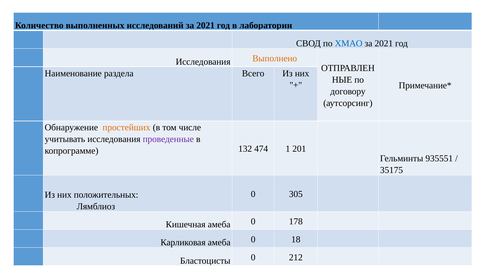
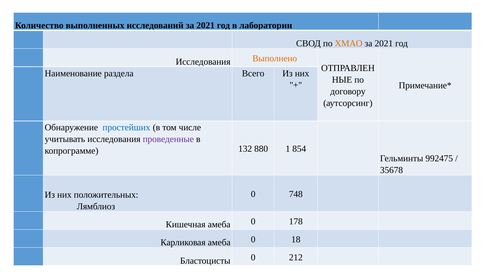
ХМАО colour: blue -> orange
простейших colour: orange -> blue
474: 474 -> 880
201: 201 -> 854
935551: 935551 -> 992475
35175: 35175 -> 35678
305: 305 -> 748
